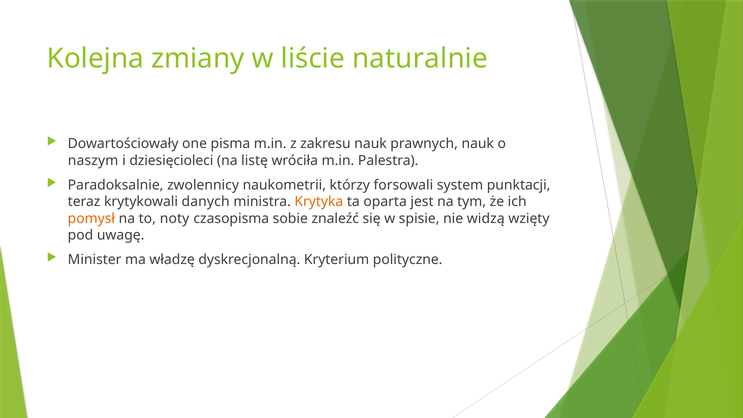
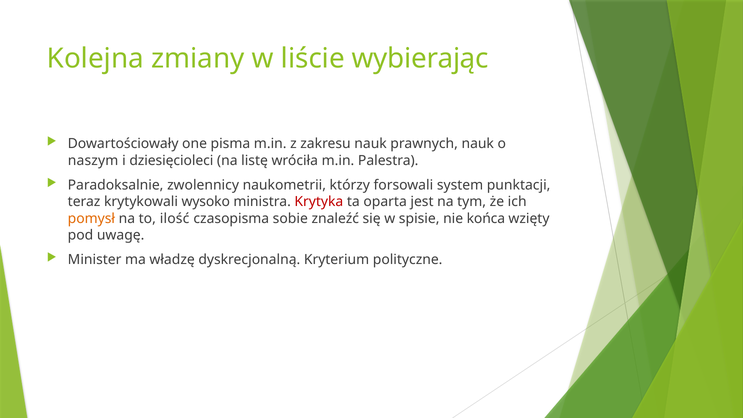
naturalnie: naturalnie -> wybierając
danych: danych -> wysoko
Krytyka colour: orange -> red
noty: noty -> ilość
widzą: widzą -> końca
